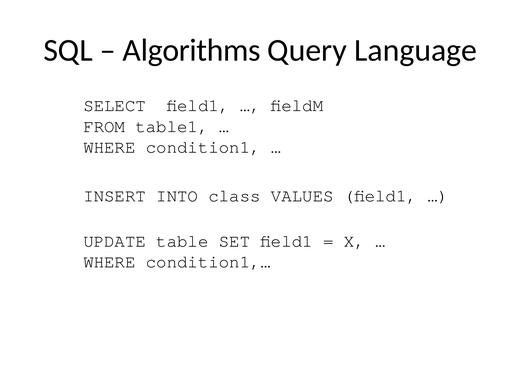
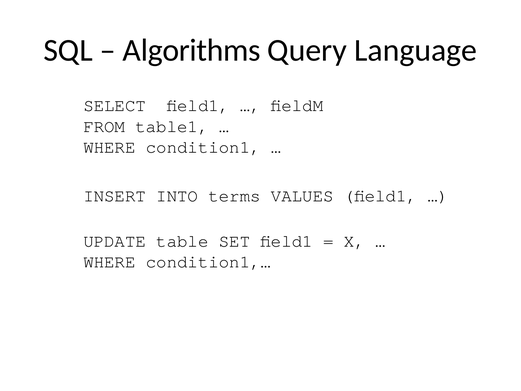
class: class -> terms
